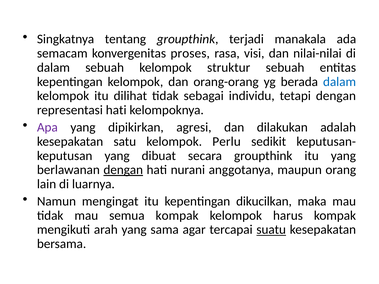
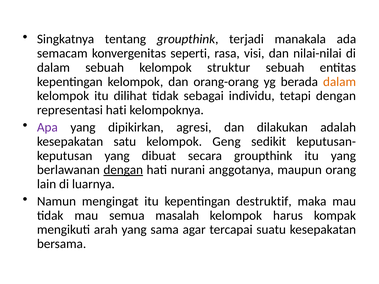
proses: proses -> seperti
dalam at (340, 82) colour: blue -> orange
Perlu: Perlu -> Geng
dikucilkan: dikucilkan -> destruktif
semua kompak: kompak -> masalah
suatu underline: present -> none
